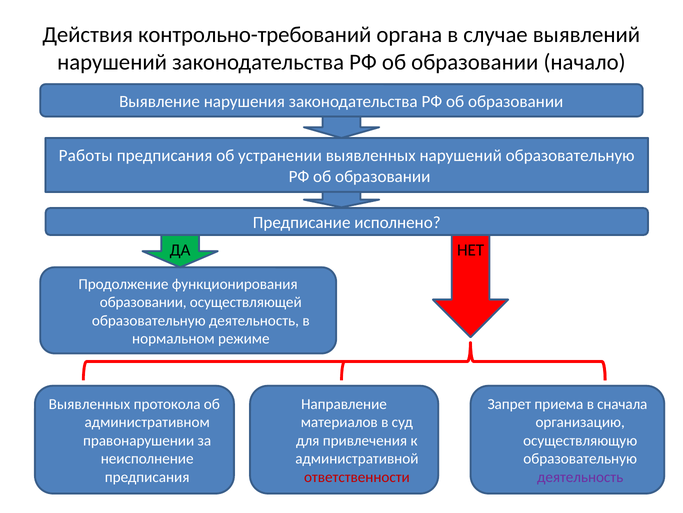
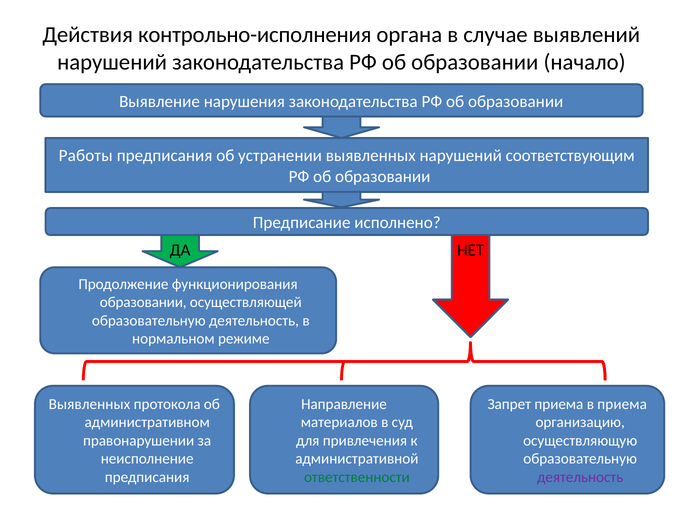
контрольно-требований: контрольно-требований -> контрольно-исполнения
нарушений образовательную: образовательную -> соответствующим
в сначала: сначала -> приема
ответственности colour: red -> green
